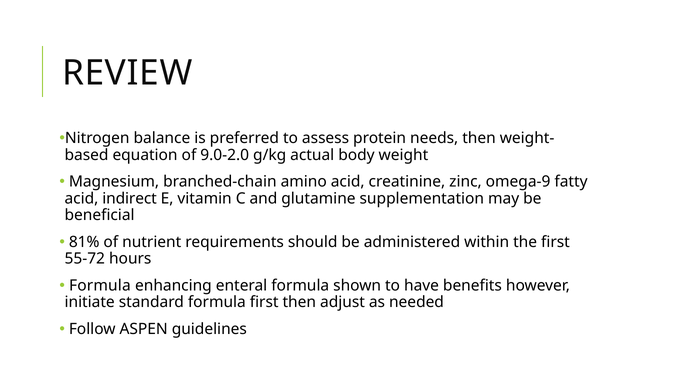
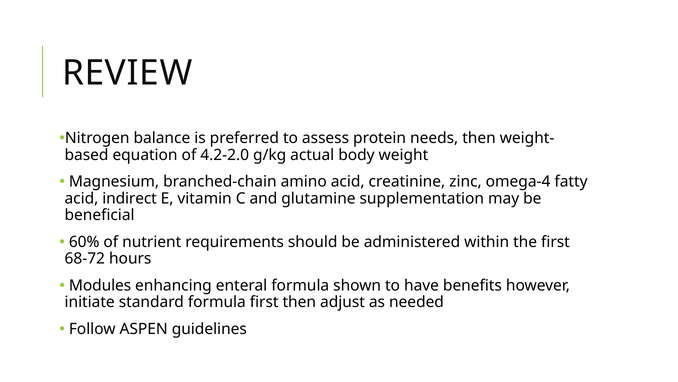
9.0-2.0: 9.0-2.0 -> 4.2-2.0
omega-9: omega-9 -> omega-4
81%: 81% -> 60%
55-72: 55-72 -> 68-72
Formula at (100, 285): Formula -> Modules
